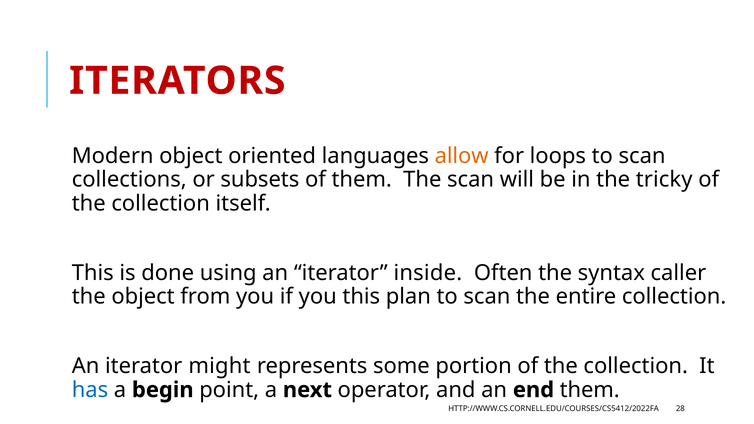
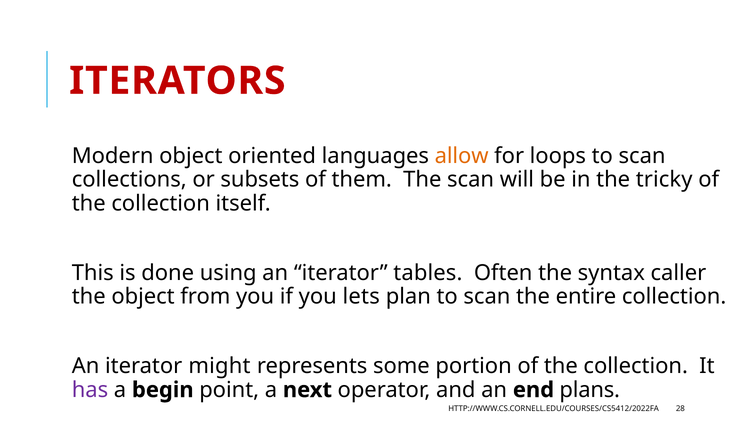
inside: inside -> tables
you this: this -> lets
has colour: blue -> purple
end them: them -> plans
